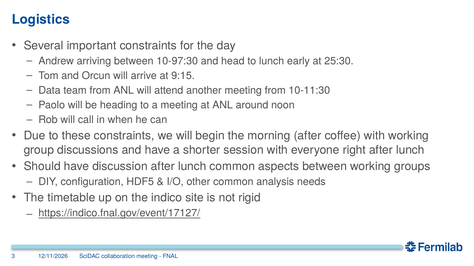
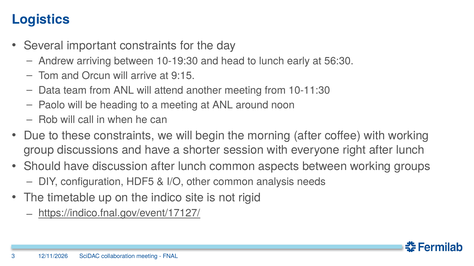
10-97:30: 10-97:30 -> 10-19:30
25:30: 25:30 -> 56:30
